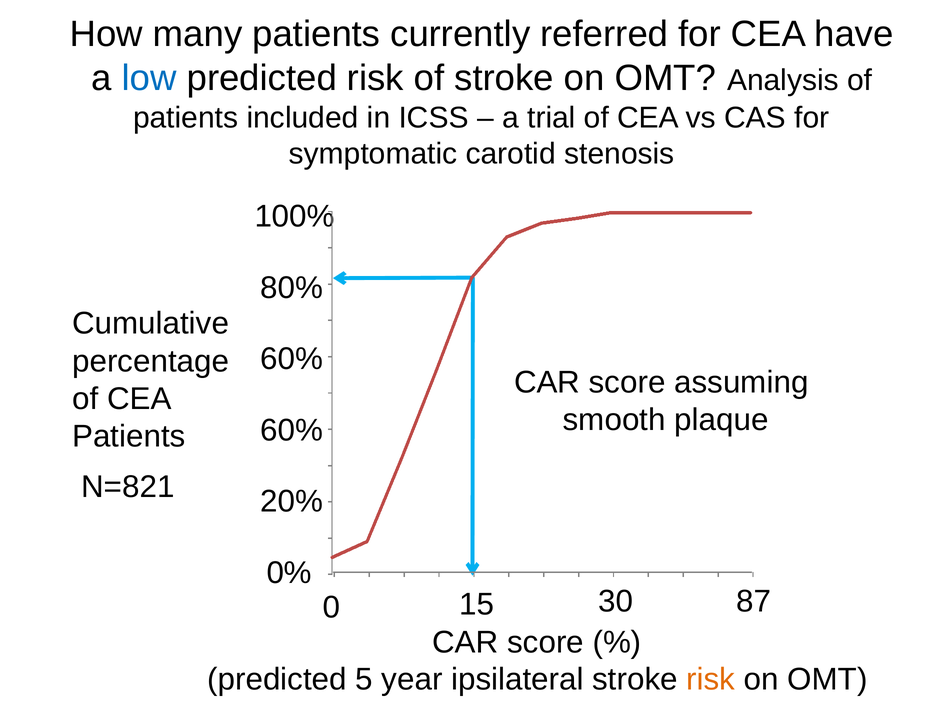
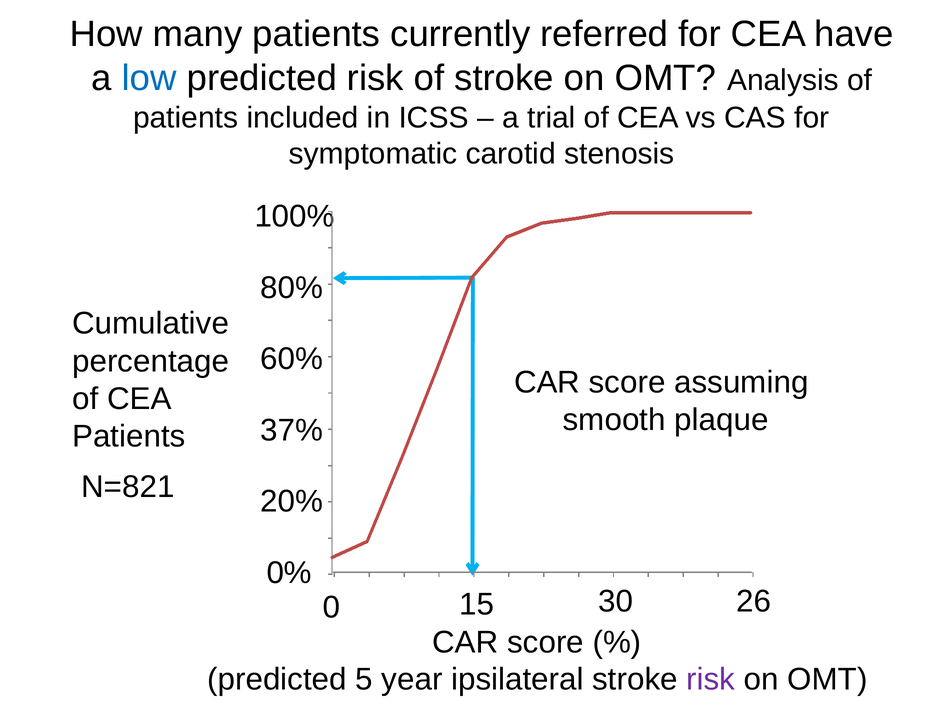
60% at (292, 430): 60% -> 37%
87: 87 -> 26
risk at (711, 679) colour: orange -> purple
